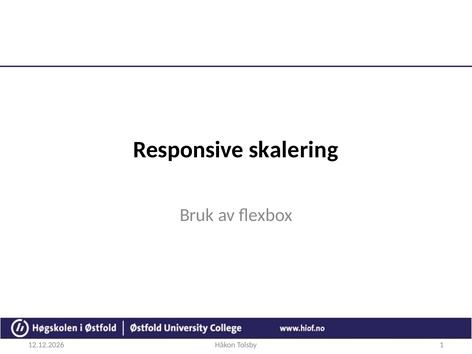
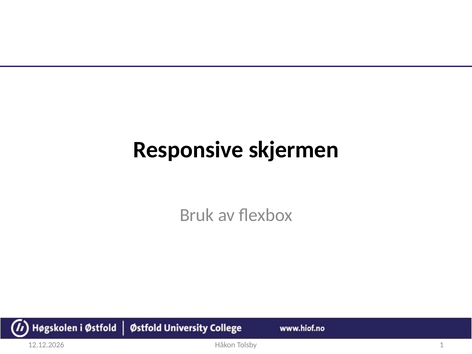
skalering: skalering -> skjermen
